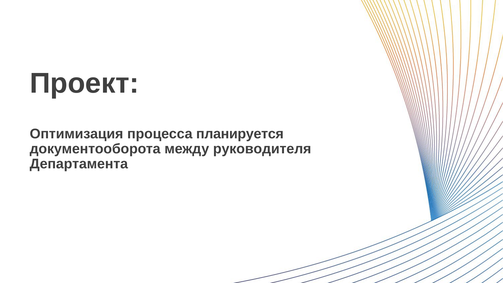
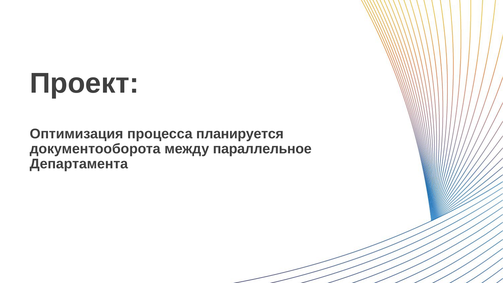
руководителя: руководителя -> параллельное
